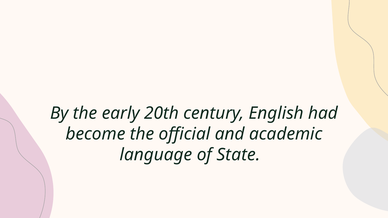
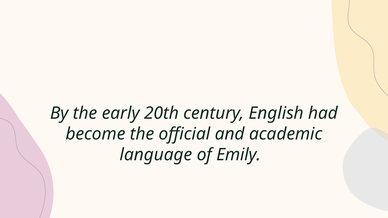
State: State -> Emily
